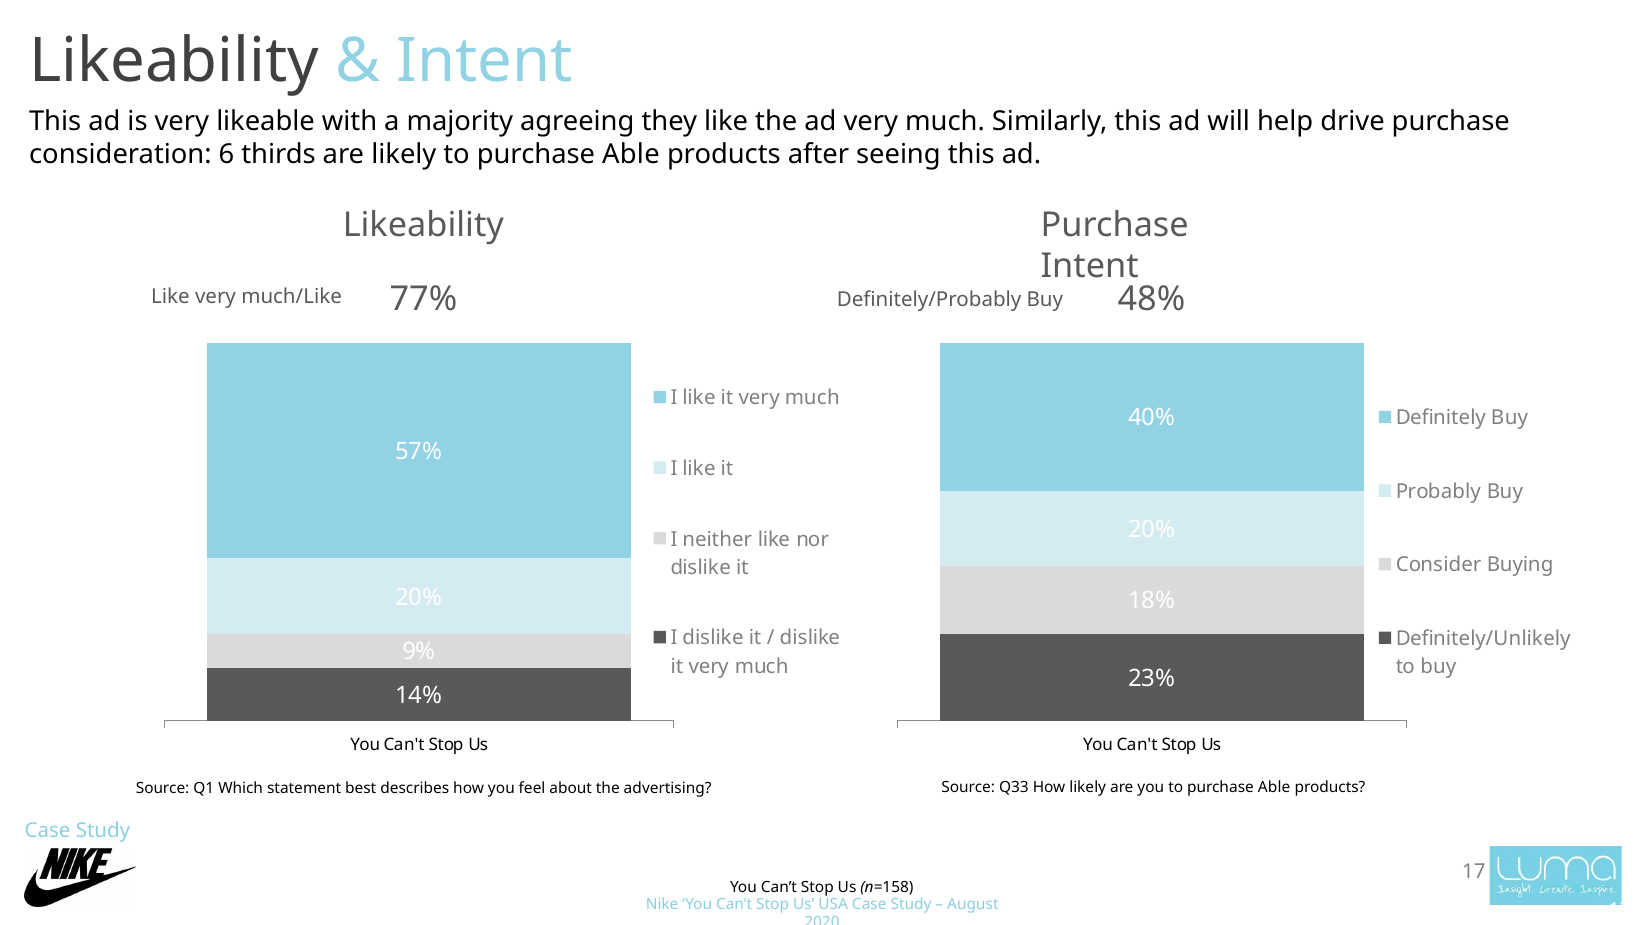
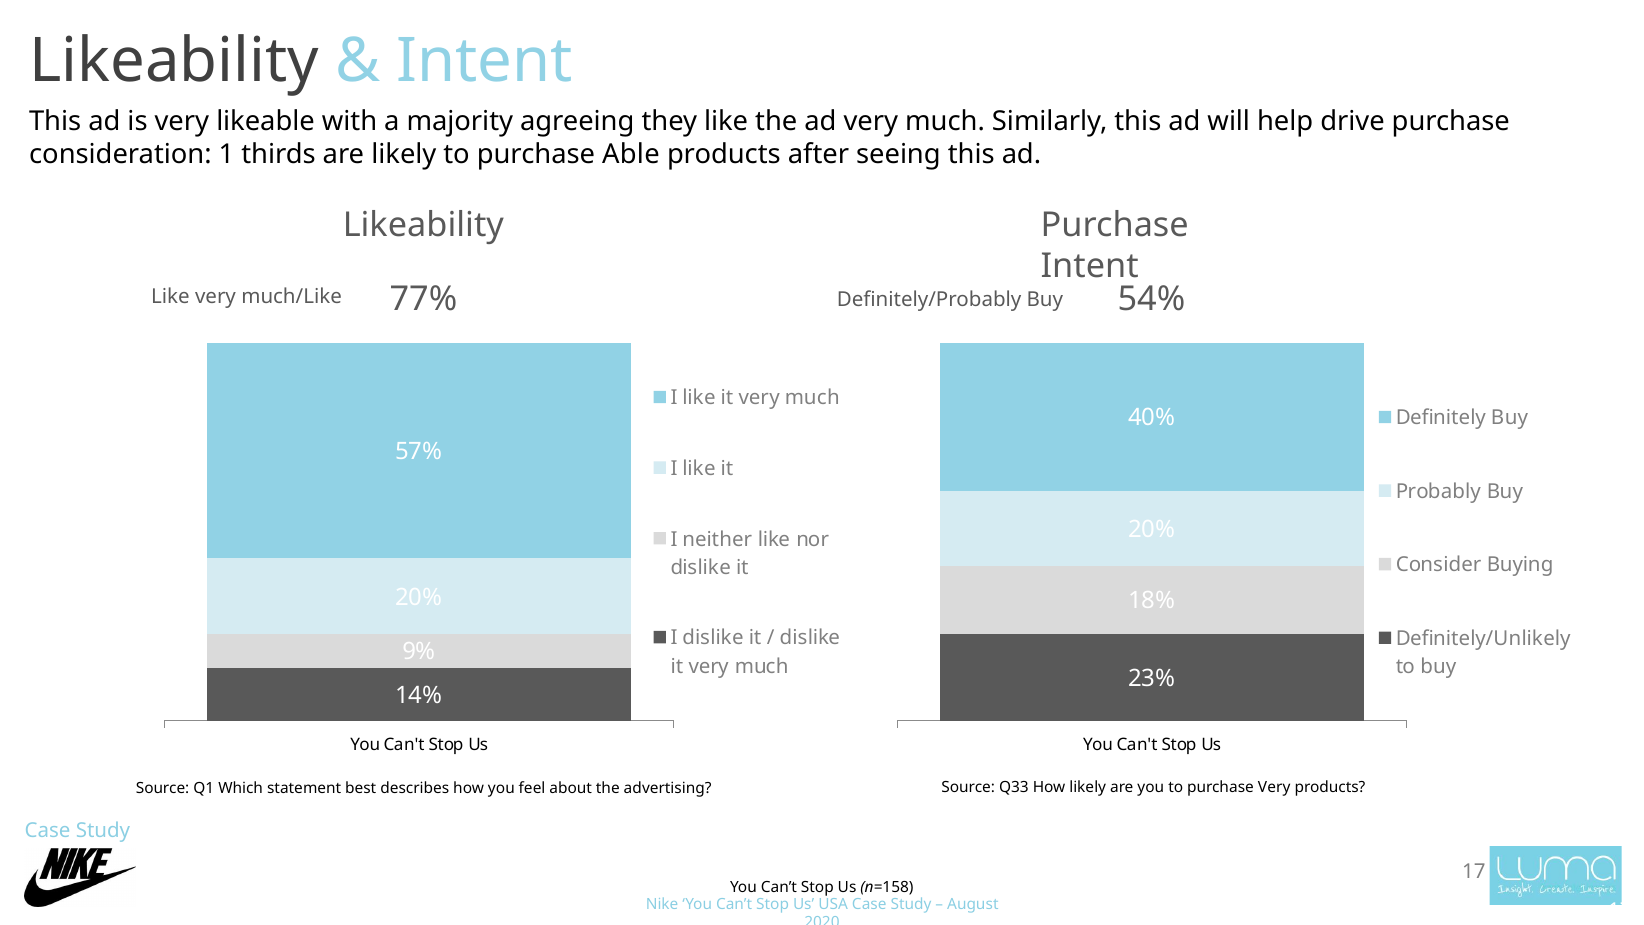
6: 6 -> 1
48%: 48% -> 54%
you to purchase Able: Able -> Very
